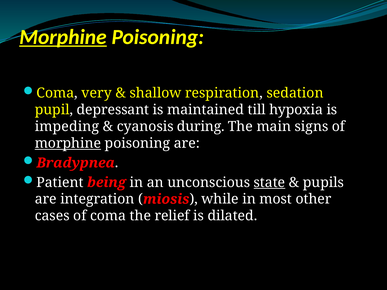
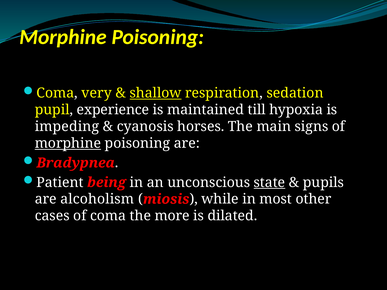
Morphine at (63, 37) underline: present -> none
shallow underline: none -> present
depressant: depressant -> experience
during: during -> horses
integration: integration -> alcoholism
relief: relief -> more
